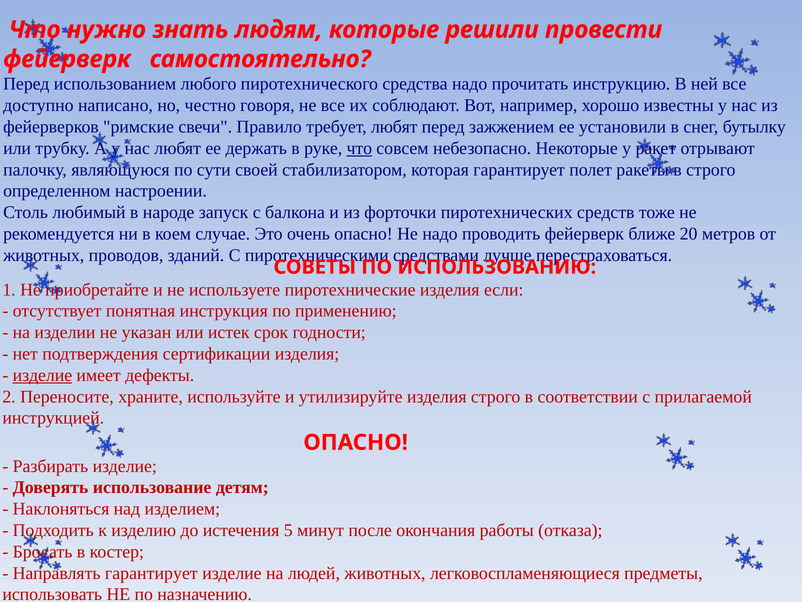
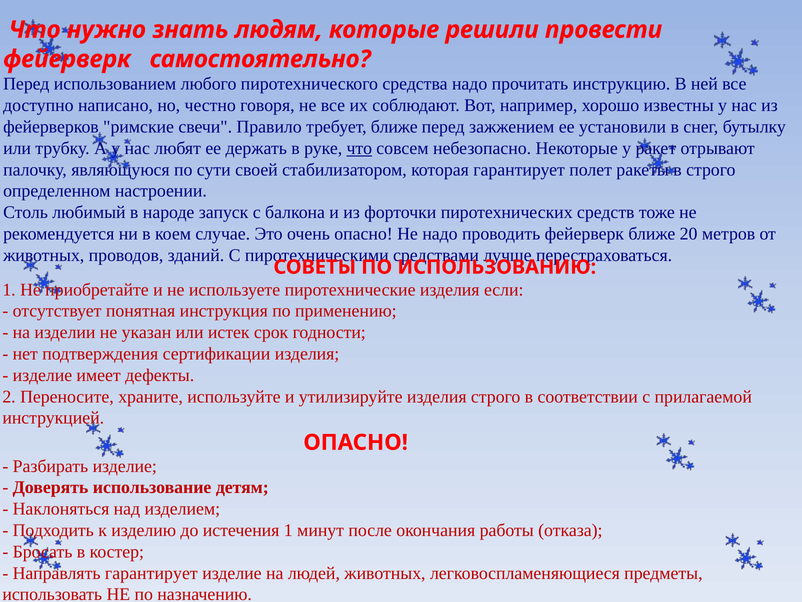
требует любят: любят -> ближе
изделие at (42, 375) underline: present -> none
истечения 5: 5 -> 1
